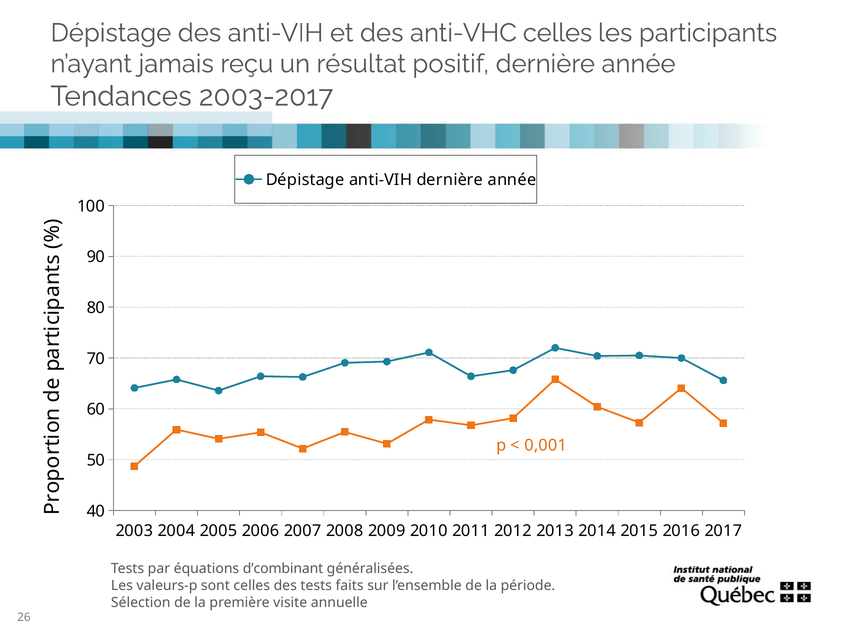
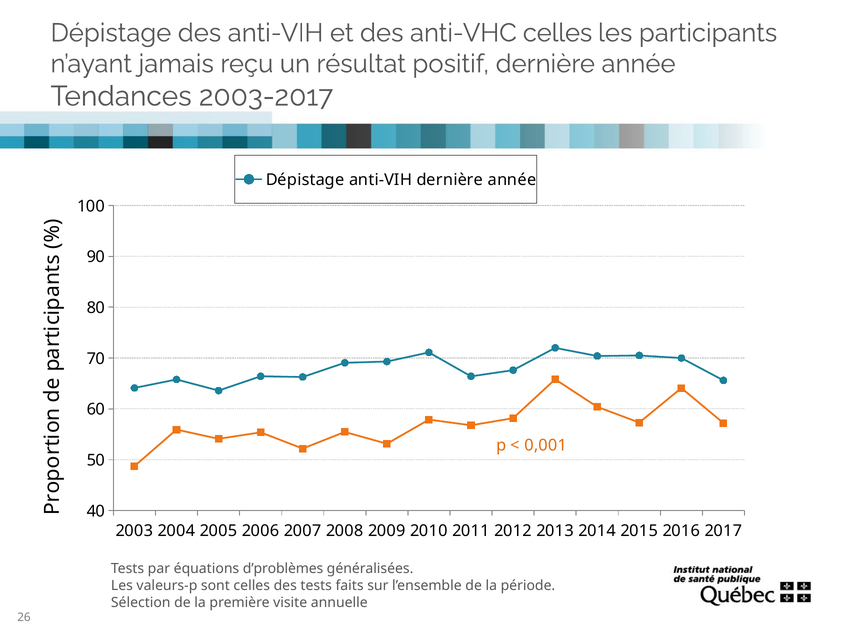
d’combinant: d’combinant -> d’problèmes
